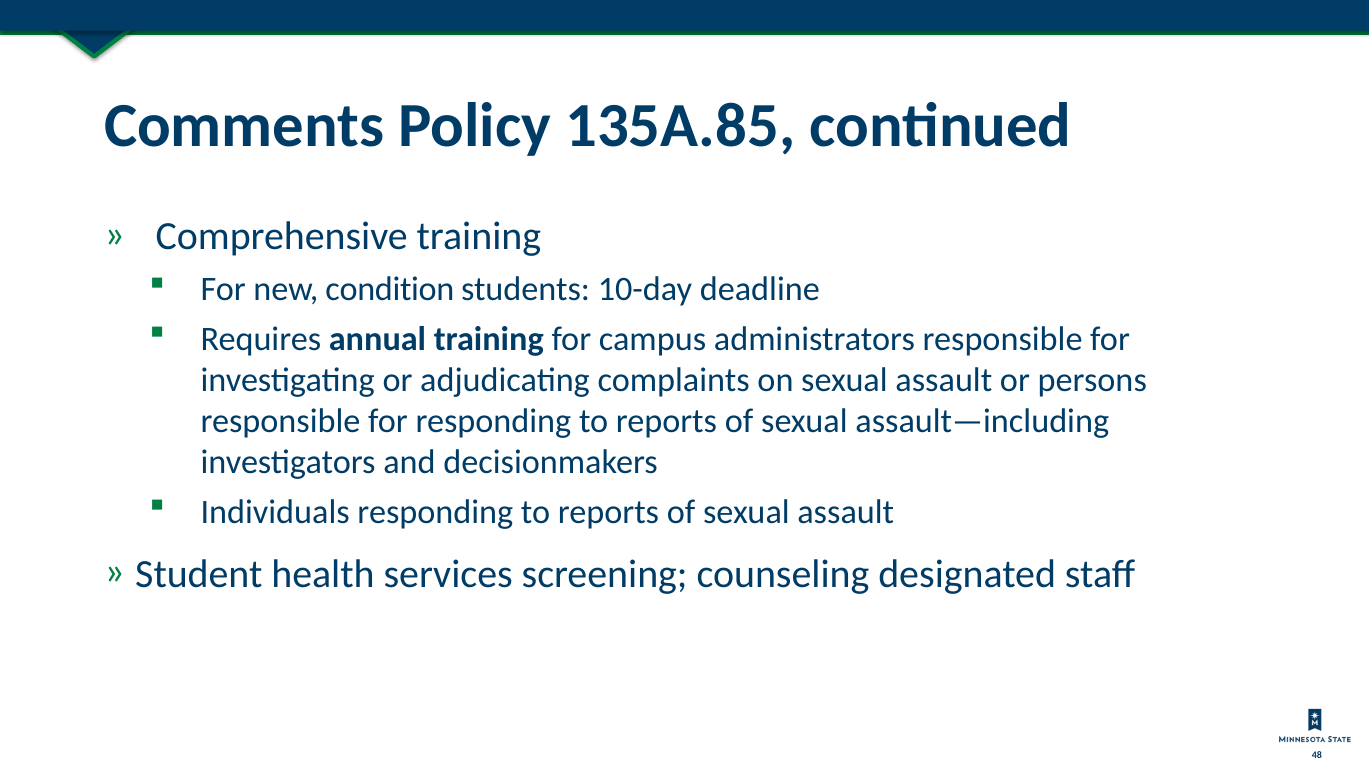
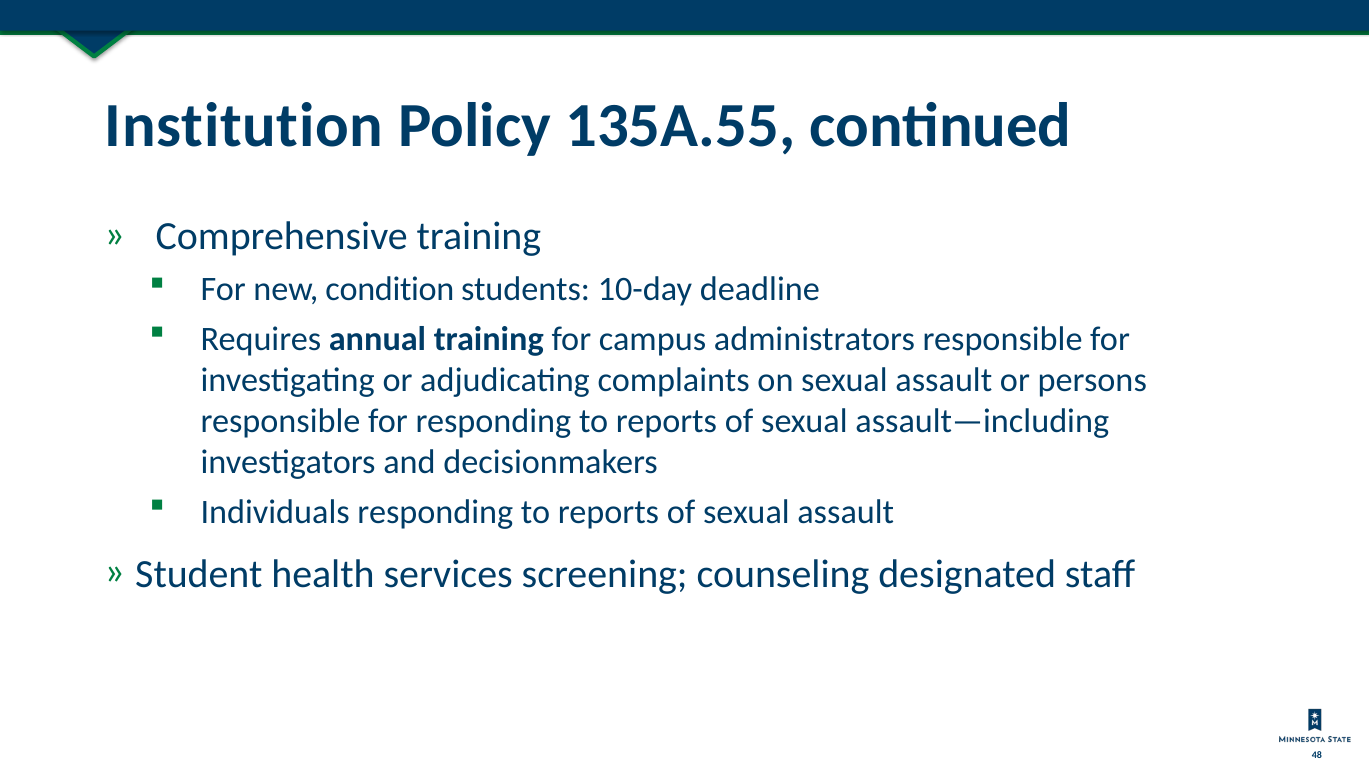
Comments: Comments -> Institution
135A.85: 135A.85 -> 135A.55
